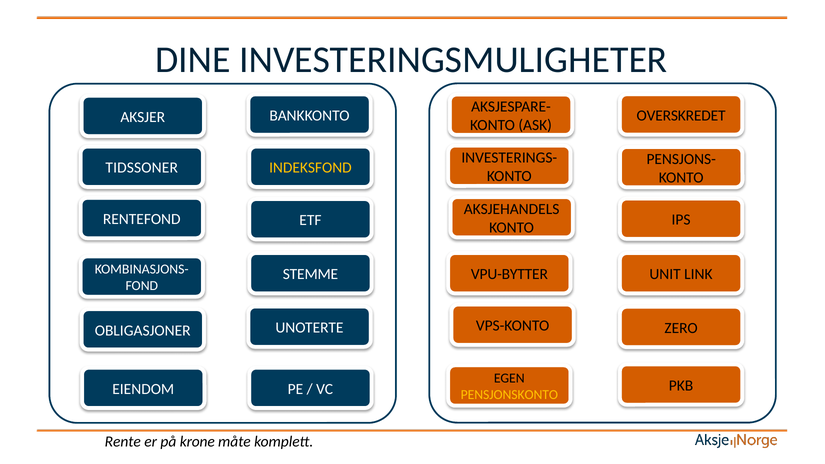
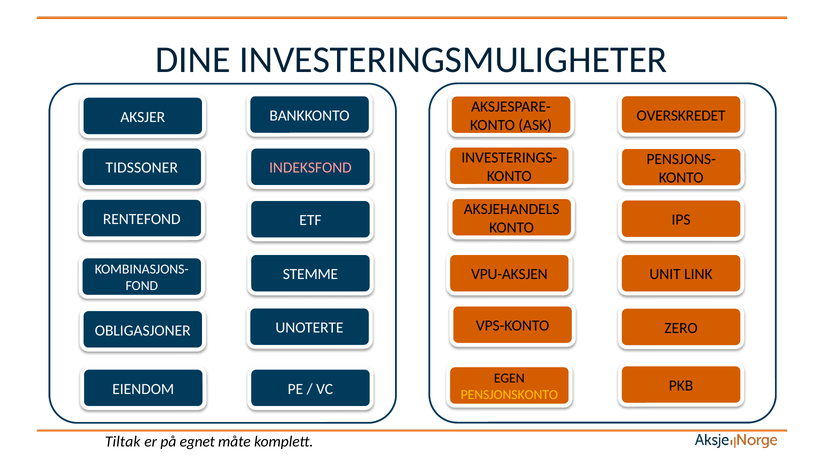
INDEKSFOND colour: yellow -> pink
VPU-BYTTER: VPU-BYTTER -> VPU-AKSJEN
Rente: Rente -> Tiltak
krone: krone -> egnet
